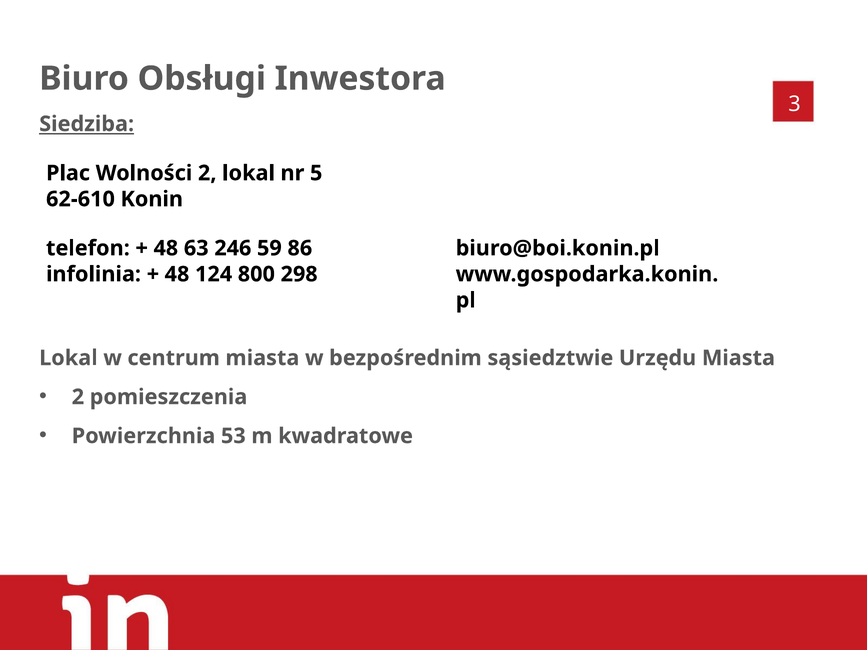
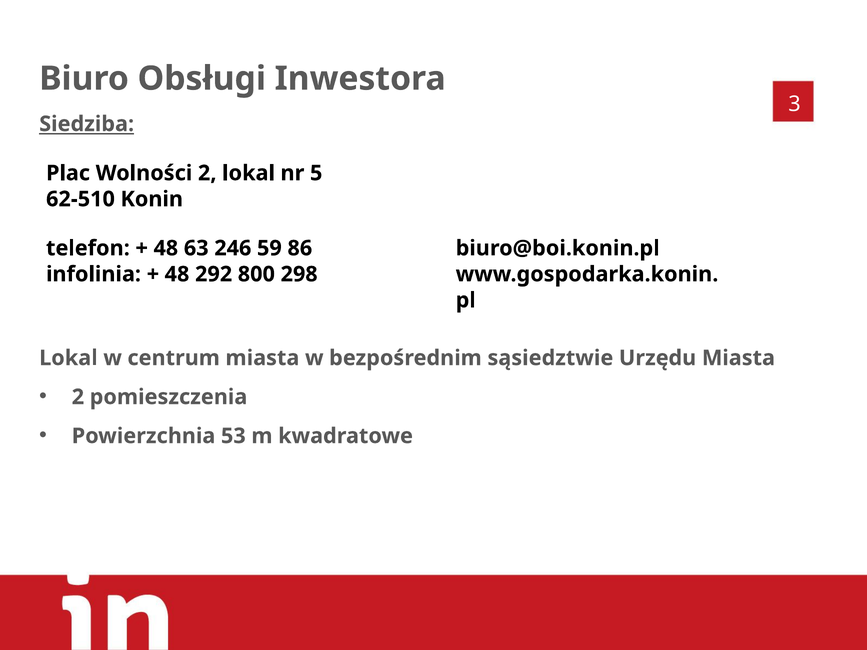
62-610: 62-610 -> 62-510
124: 124 -> 292
